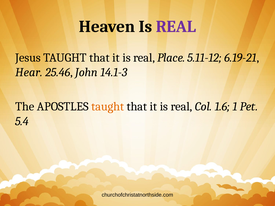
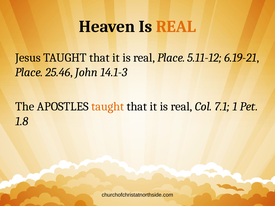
REAL at (176, 27) colour: purple -> orange
Hear at (29, 72): Hear -> Place
1.6: 1.6 -> 7.1
5.4: 5.4 -> 1.8
